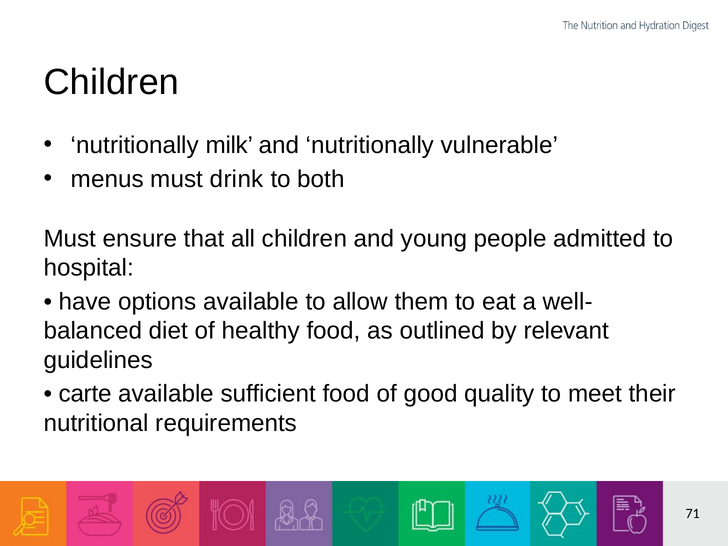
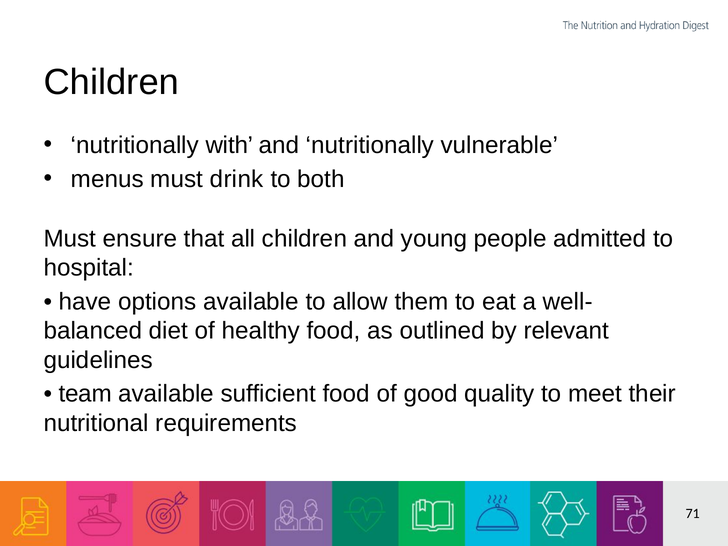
milk: milk -> with
carte: carte -> team
